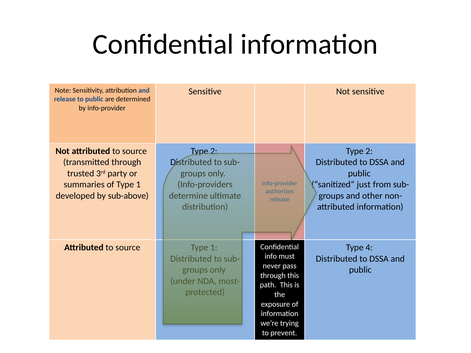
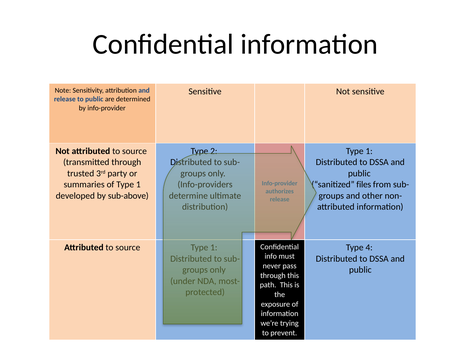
2 at (369, 151): 2 -> 1
just: just -> files
